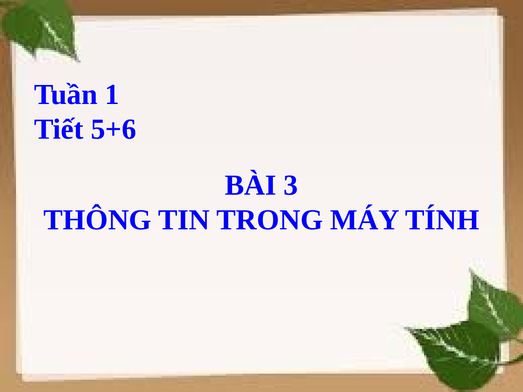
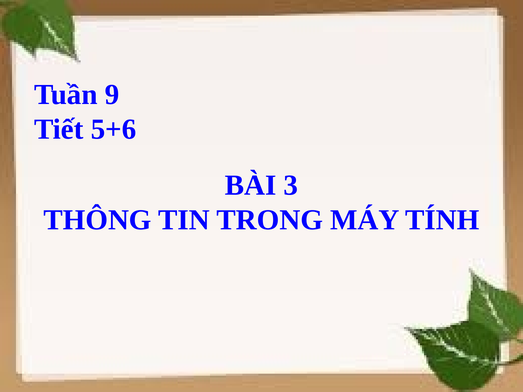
1: 1 -> 9
